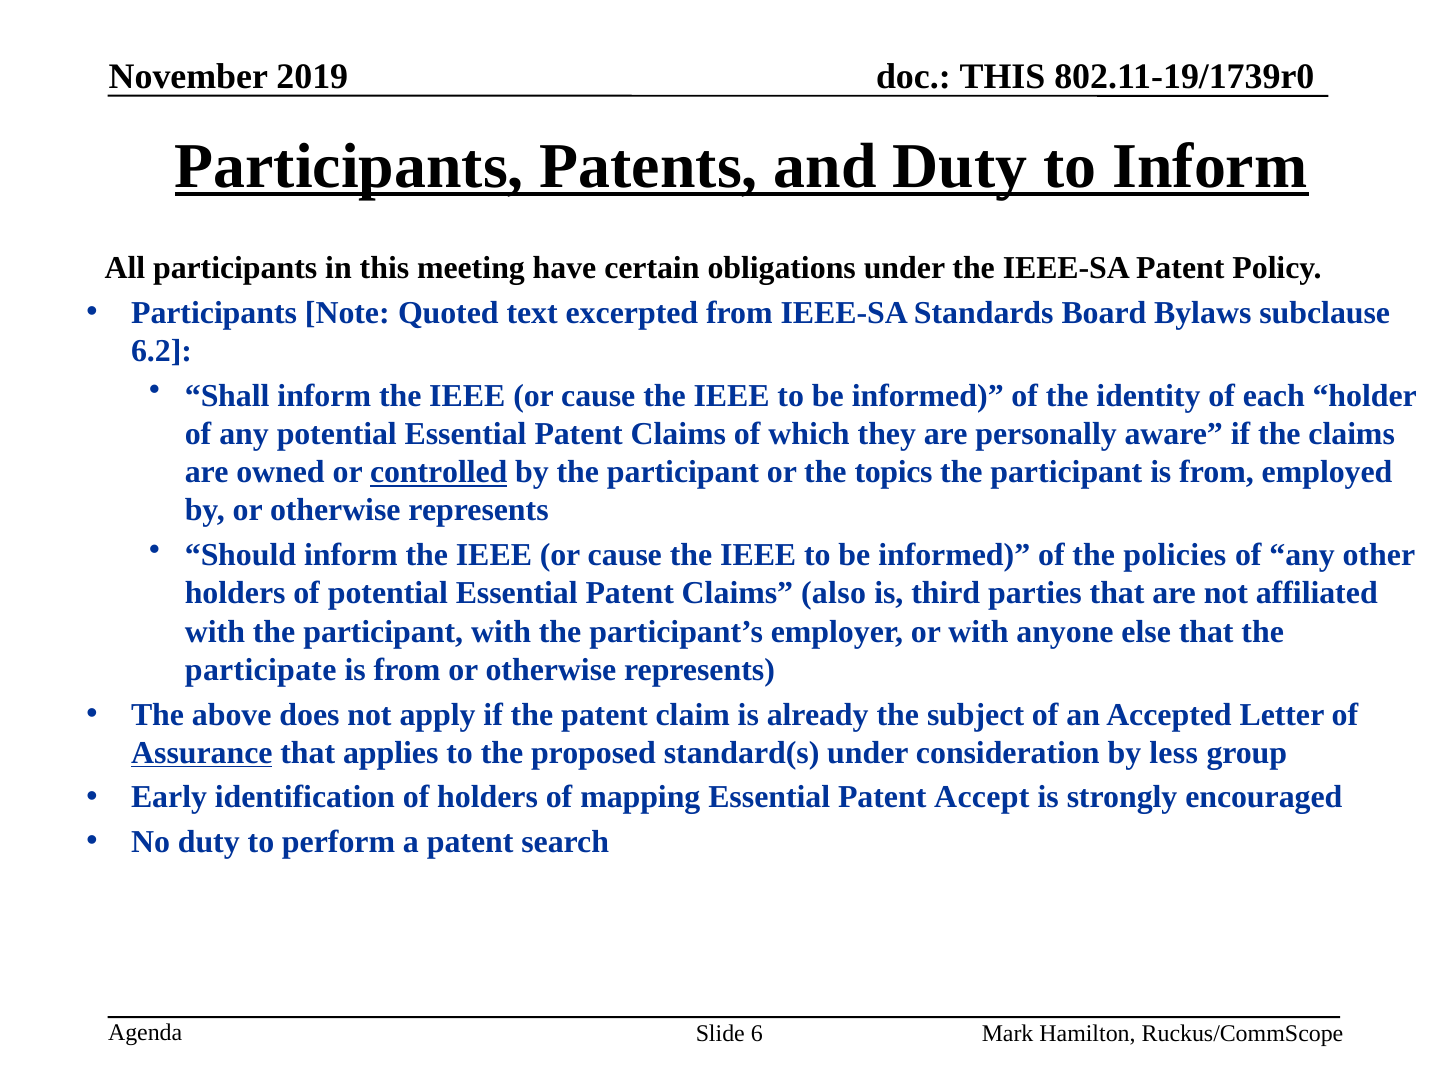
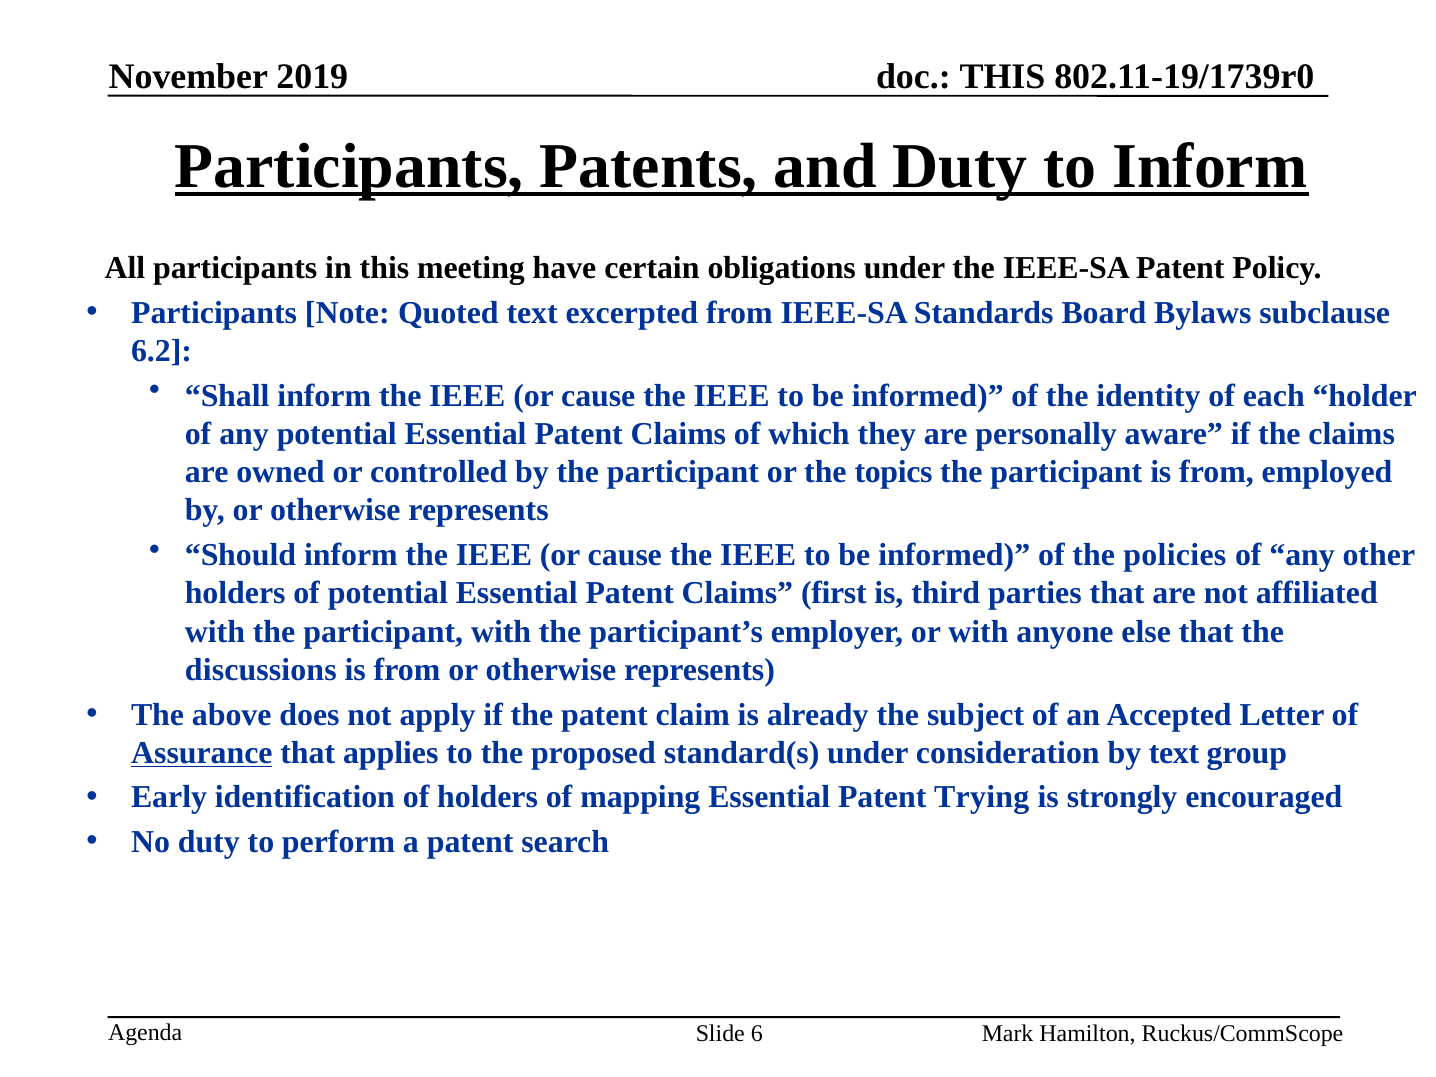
controlled underline: present -> none
also: also -> first
participate: participate -> discussions
by less: less -> text
Accept: Accept -> Trying
